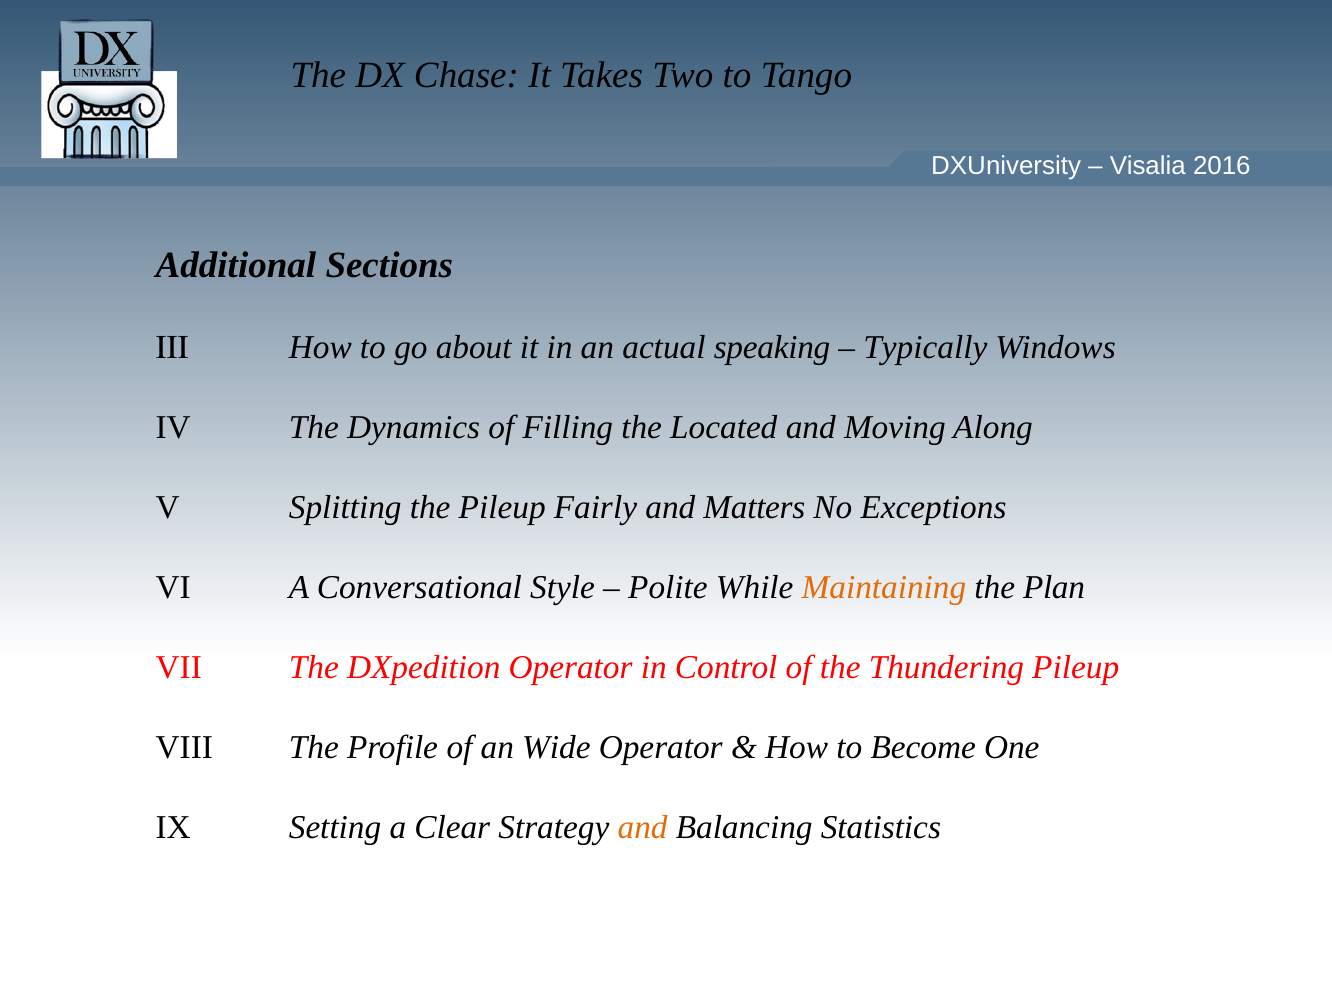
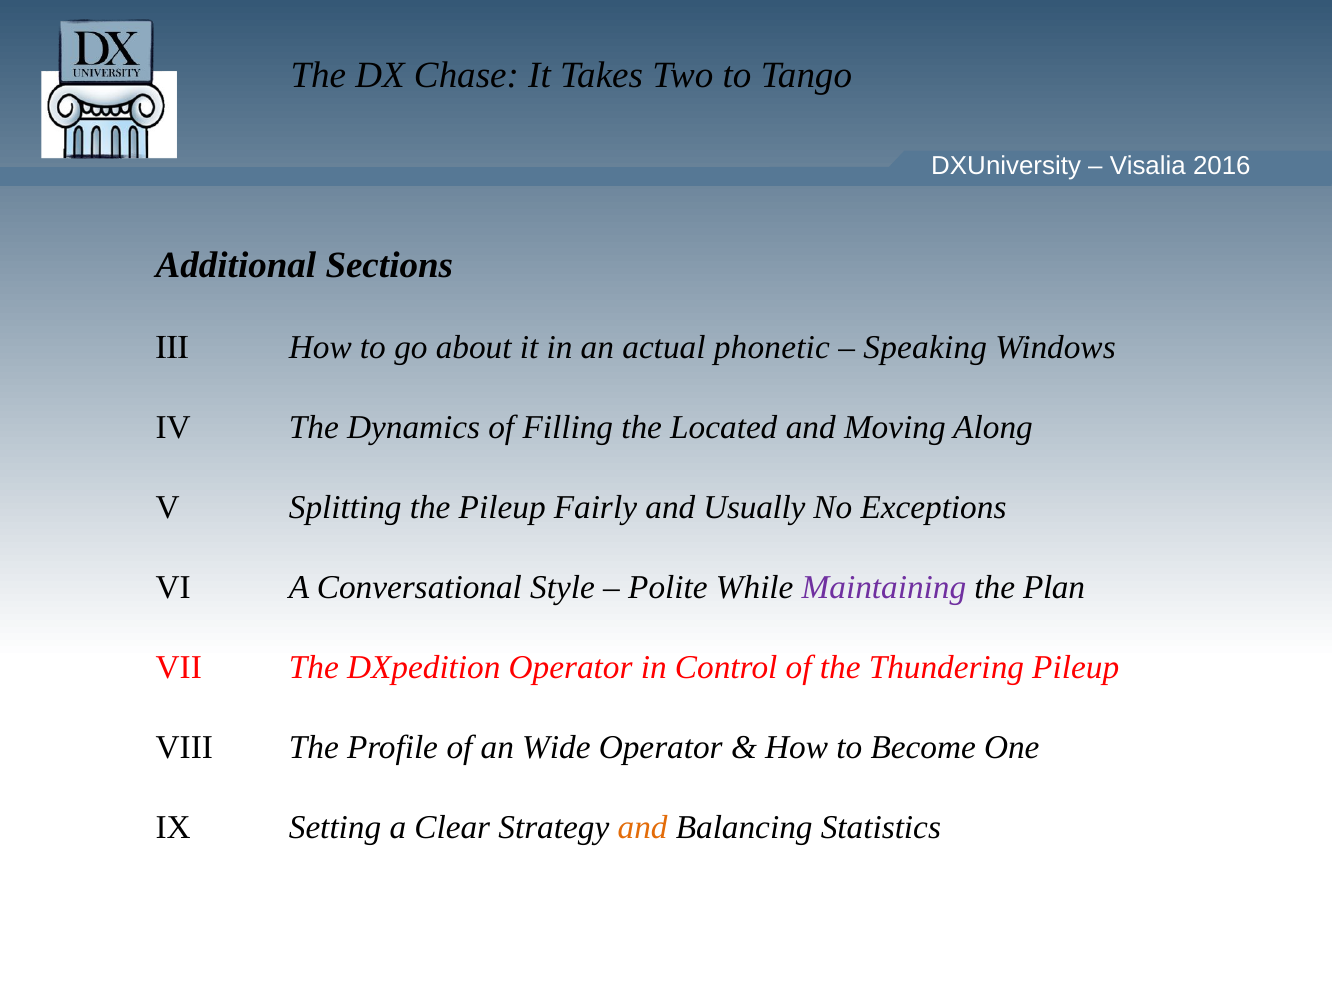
speaking: speaking -> phonetic
Typically: Typically -> Speaking
Matters: Matters -> Usually
Maintaining colour: orange -> purple
